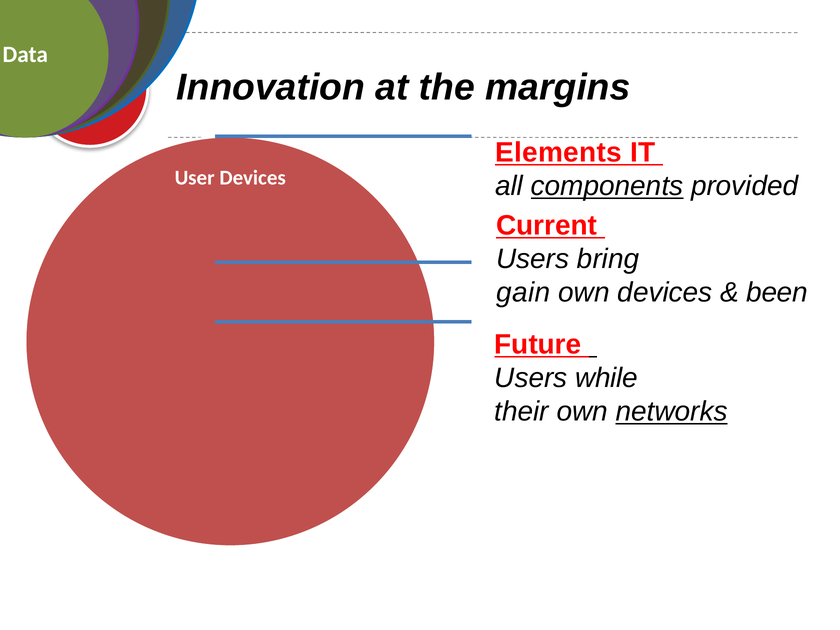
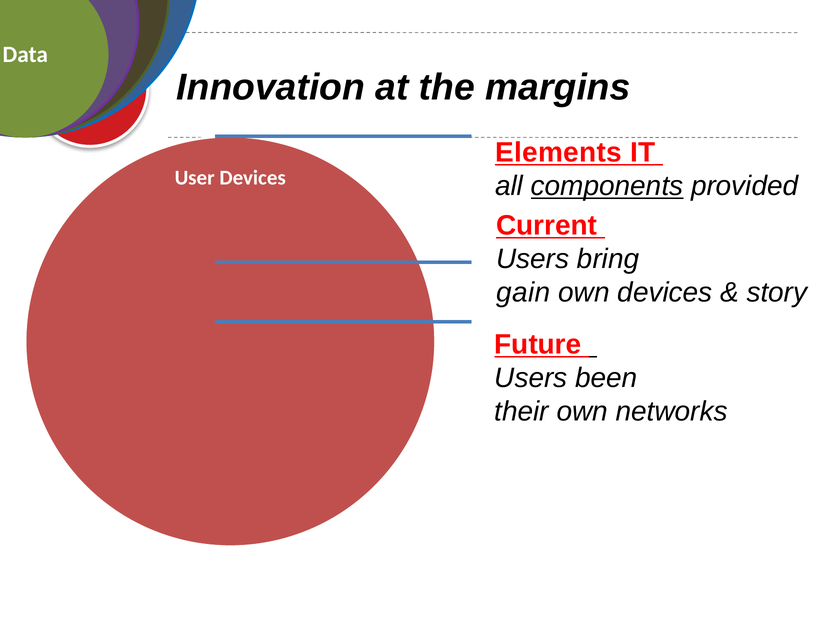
been: been -> story
while: while -> been
networks underline: present -> none
